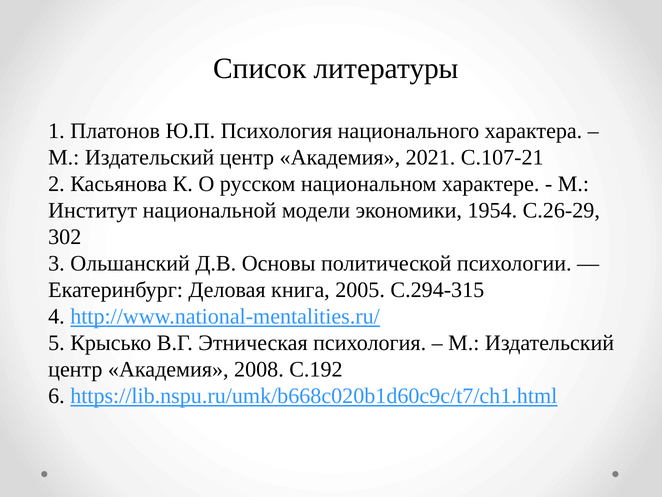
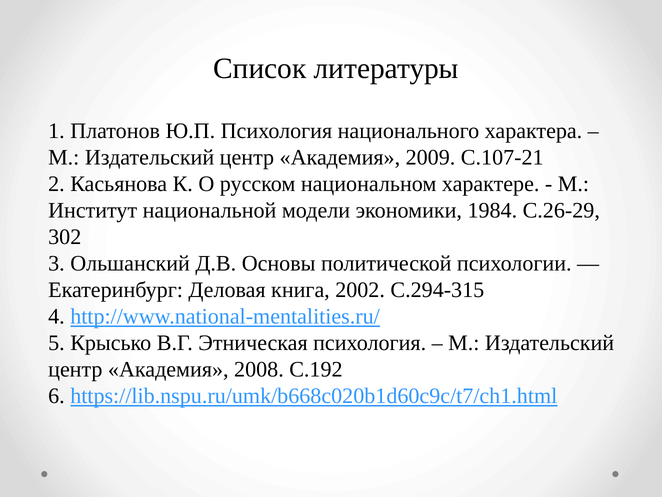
2021: 2021 -> 2009
1954: 1954 -> 1984
2005: 2005 -> 2002
